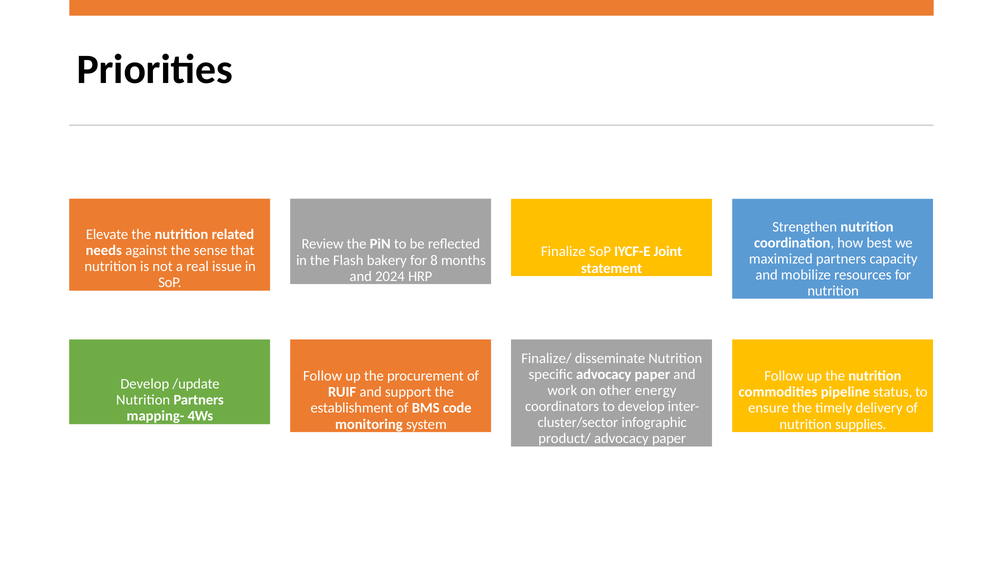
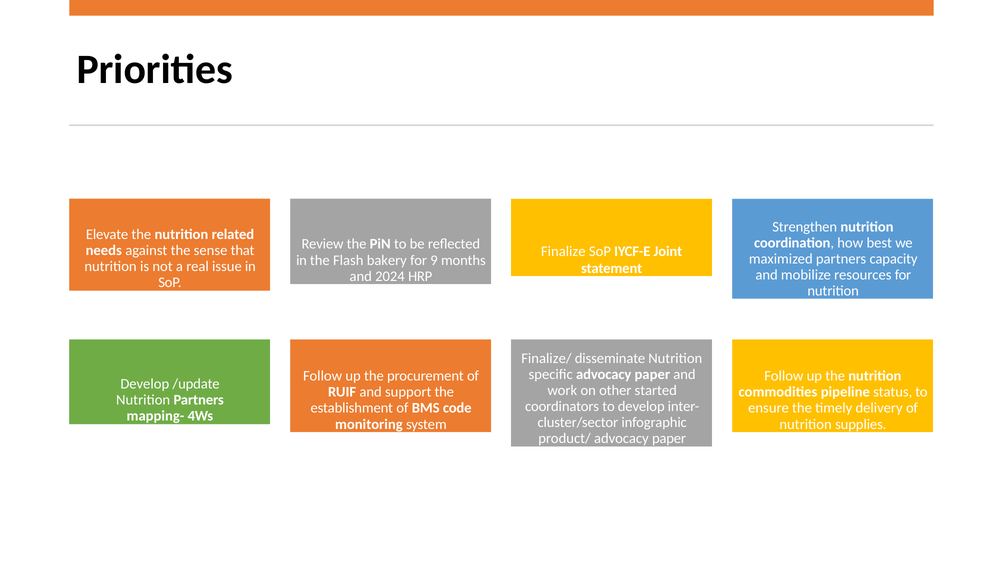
8: 8 -> 9
energy: energy -> started
